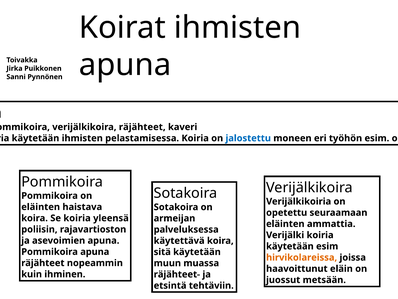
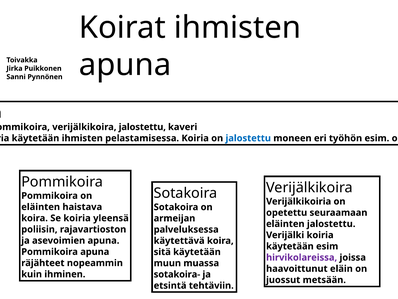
verijälkikoira räjähteet: räjähteet -> jalostettu
eläinten ammattia: ammattia -> jalostettu
hirvikolareissa colour: orange -> purple
räjähteet-: räjähteet- -> sotakoira-
